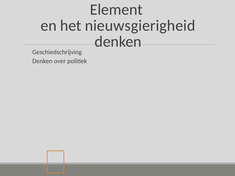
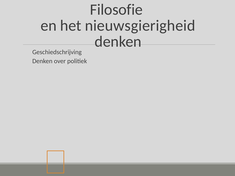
Element: Element -> Filosofie
